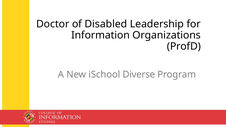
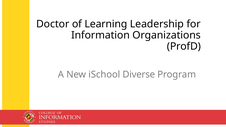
Disabled: Disabled -> Learning
